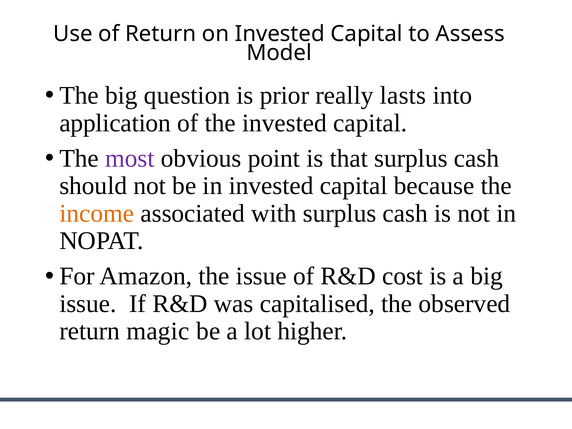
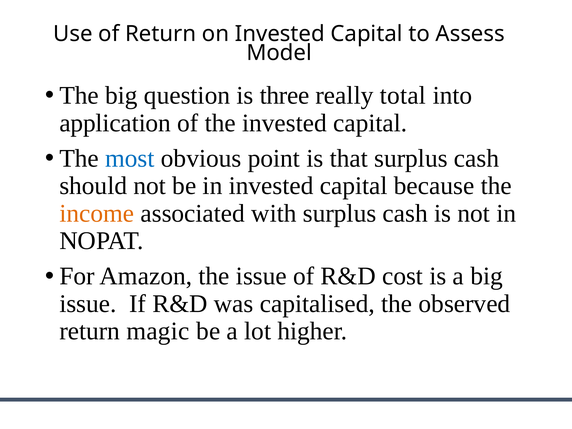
prior: prior -> three
lasts: lasts -> total
most colour: purple -> blue
